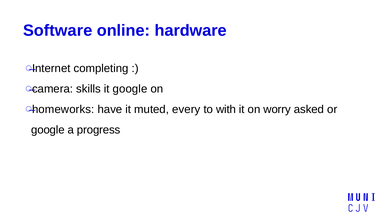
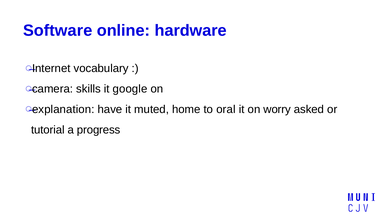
completing: completing -> vocabulary
homeworks: homeworks -> explanation
every: every -> home
with: with -> oral
google at (48, 130): google -> tutorial
